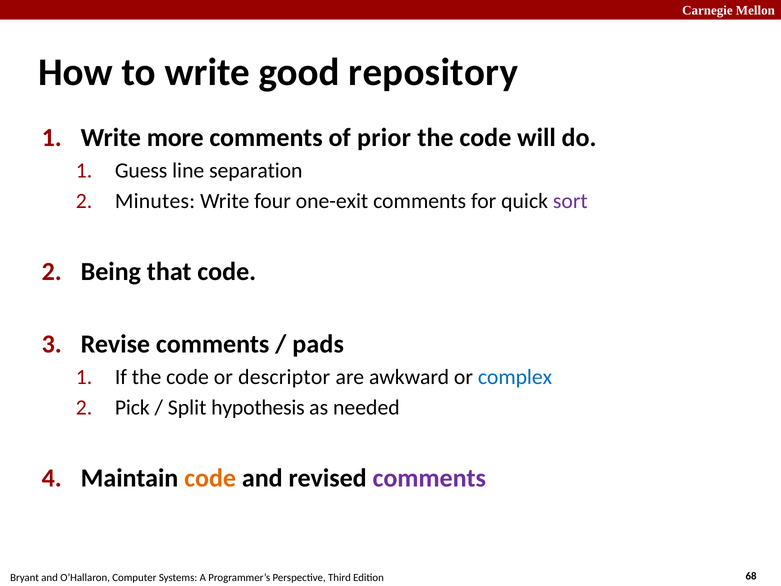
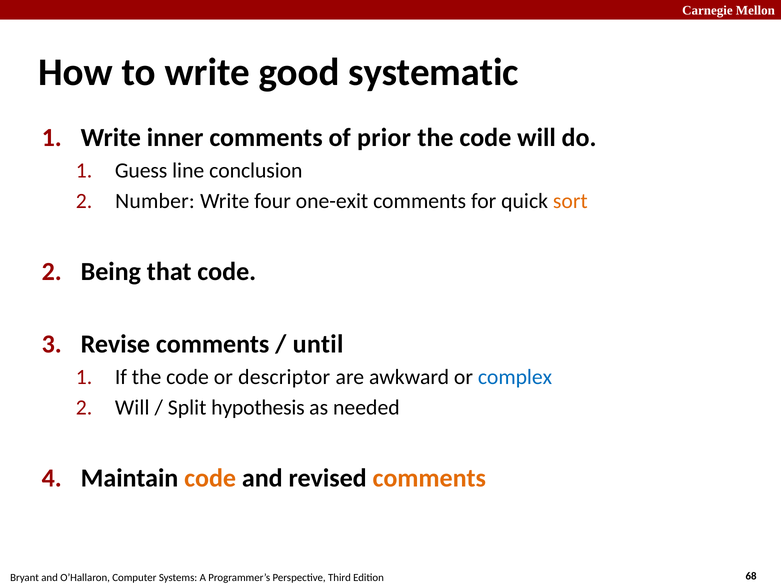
repository: repository -> systematic
more: more -> inner
separation: separation -> conclusion
Minutes: Minutes -> Number
sort colour: purple -> orange
pads: pads -> until
Pick at (132, 407): Pick -> Will
comments at (429, 478) colour: purple -> orange
